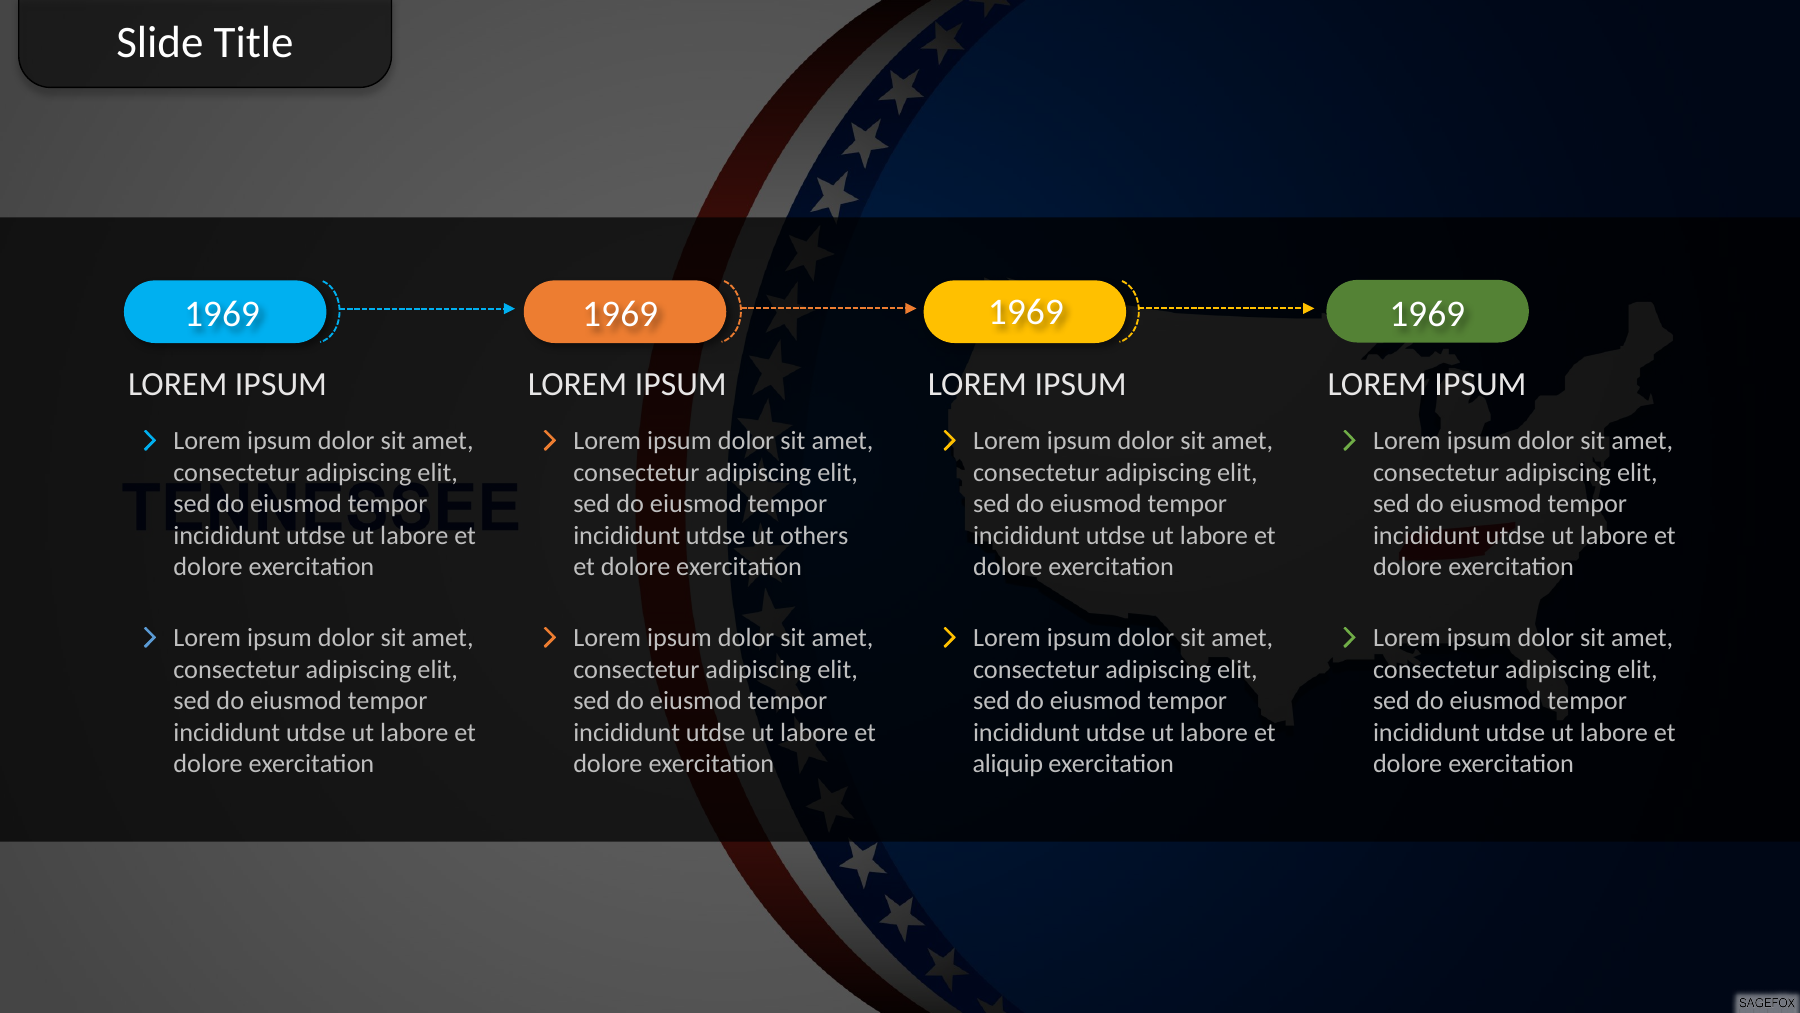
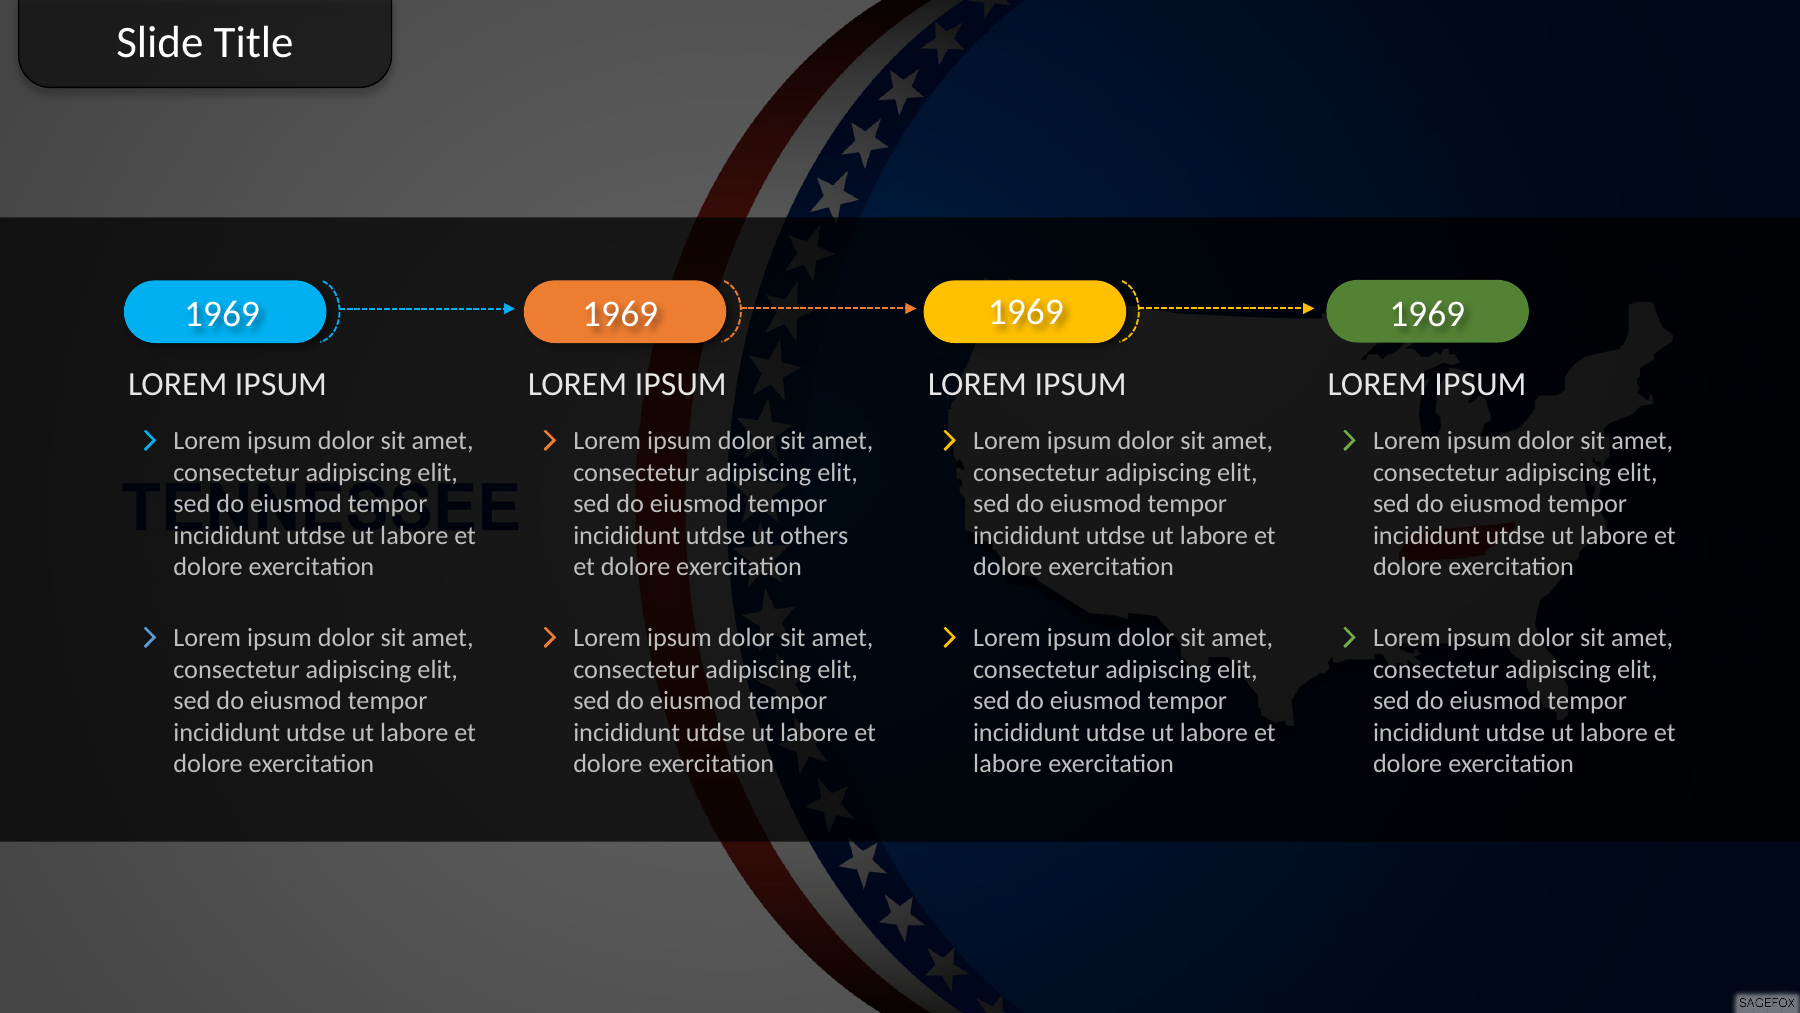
aliquip at (1008, 764): aliquip -> labore
